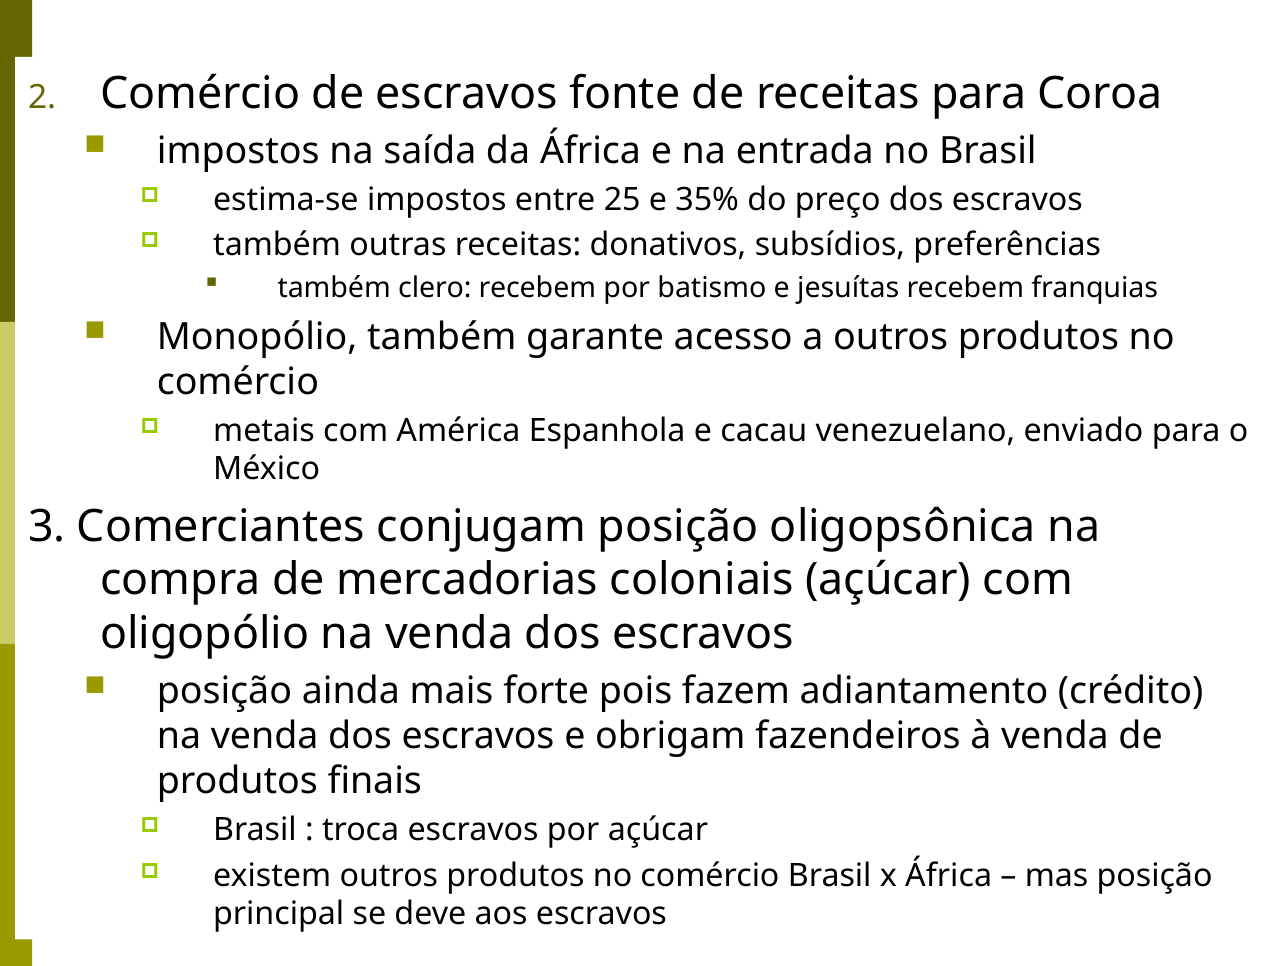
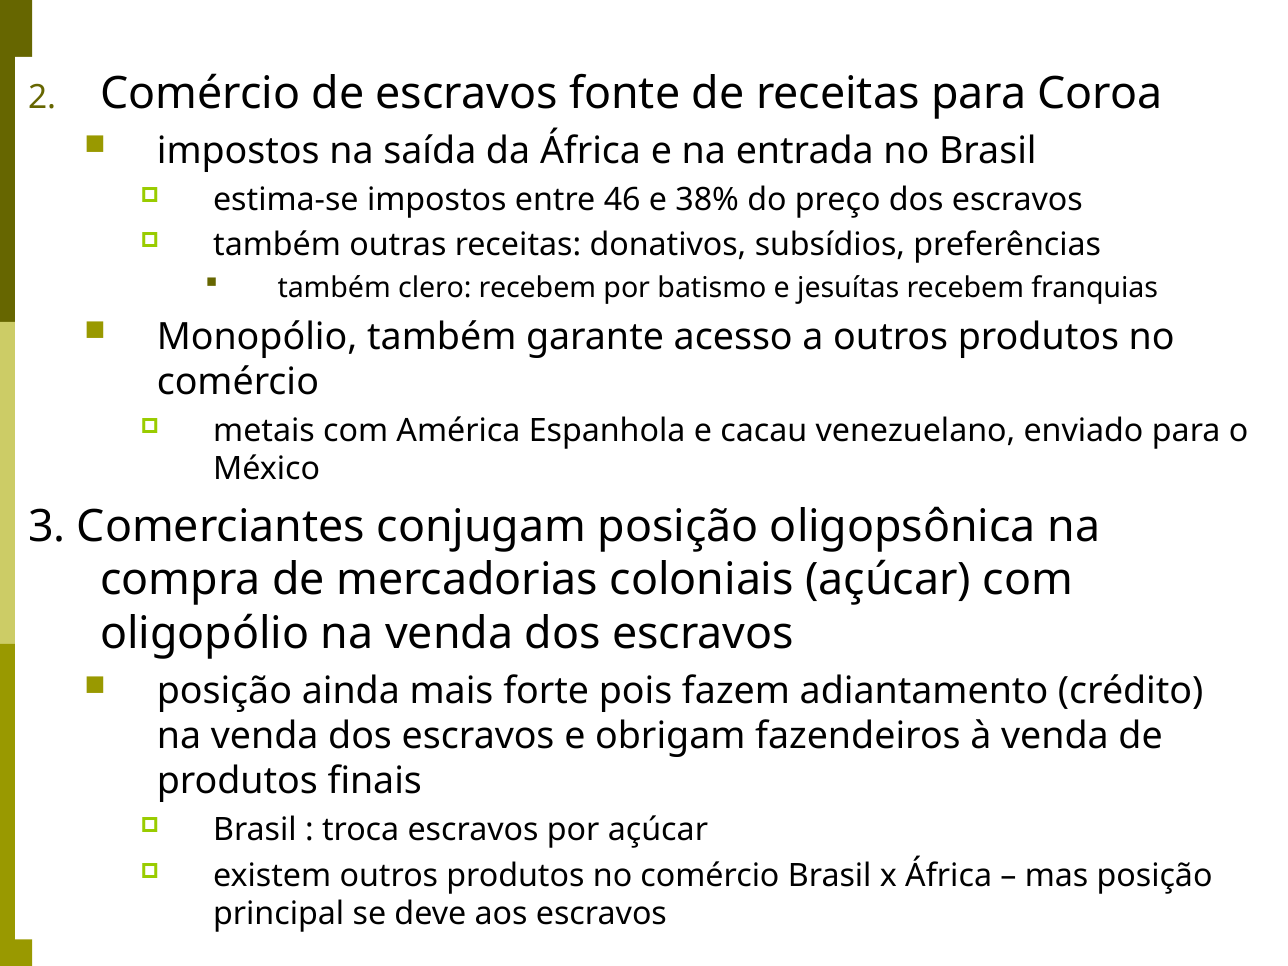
25: 25 -> 46
35%: 35% -> 38%
